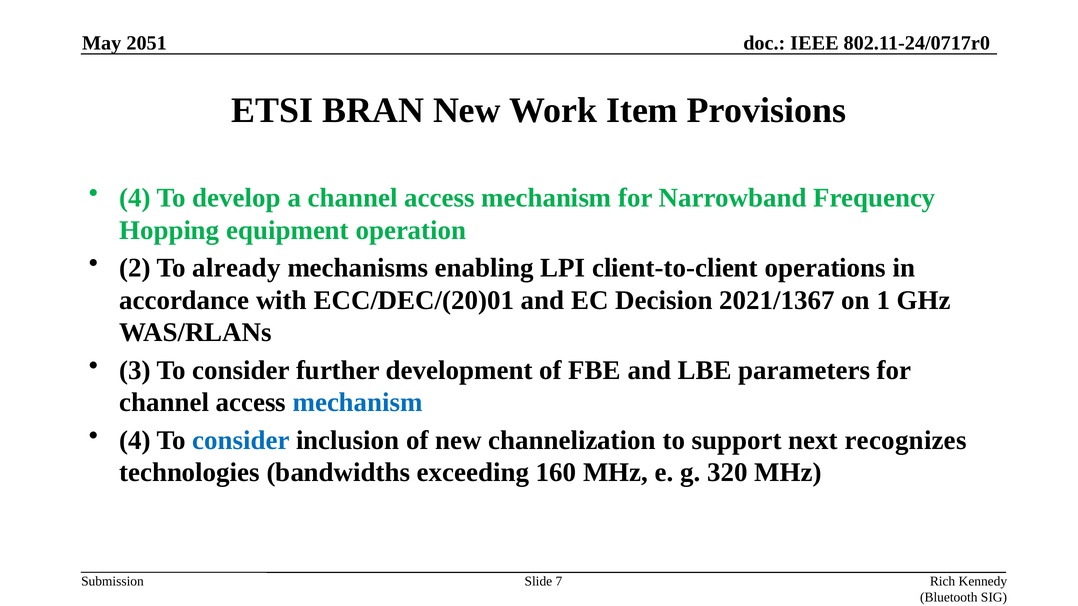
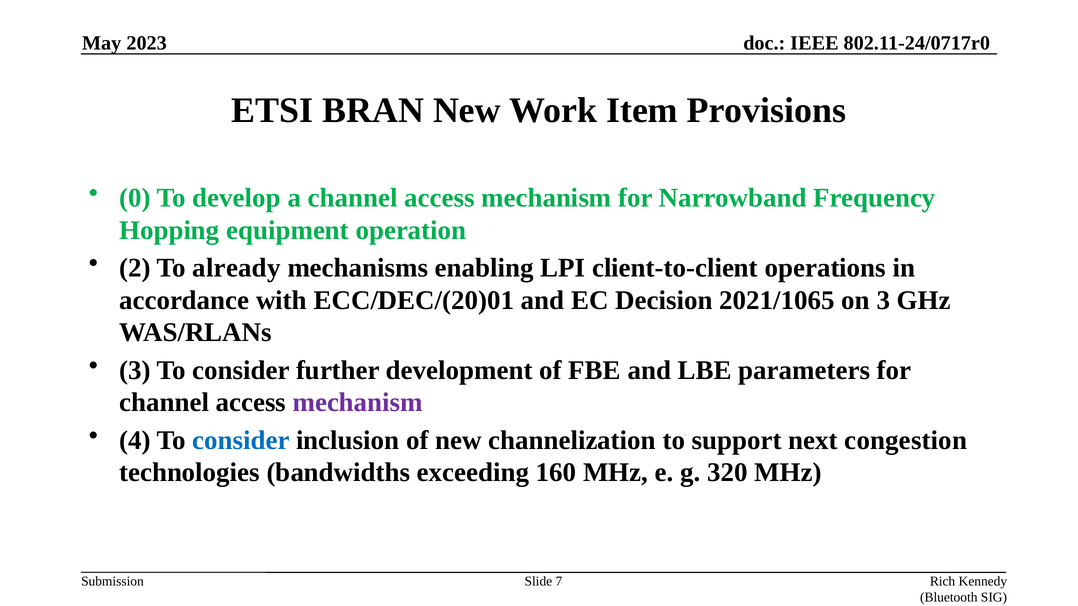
2051: 2051 -> 2023
4 at (135, 198): 4 -> 0
2021/1367: 2021/1367 -> 2021/1065
on 1: 1 -> 3
mechanism at (358, 403) colour: blue -> purple
recognizes: recognizes -> congestion
